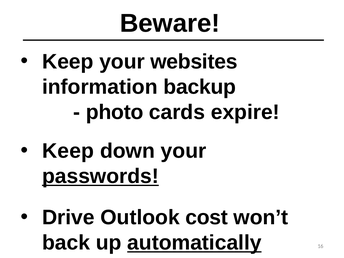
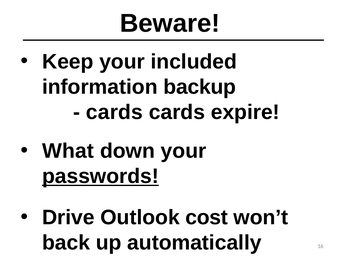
websites: websites -> included
photo at (115, 112): photo -> cards
Keep at (68, 151): Keep -> What
automatically underline: present -> none
